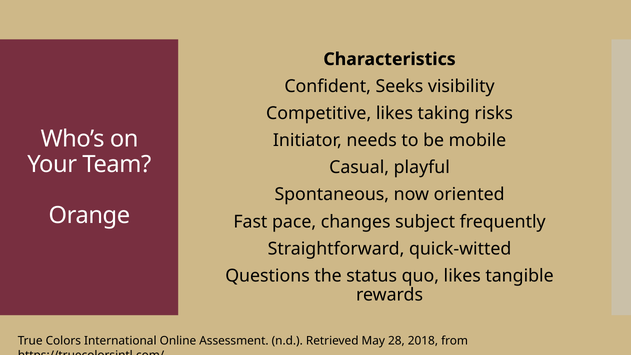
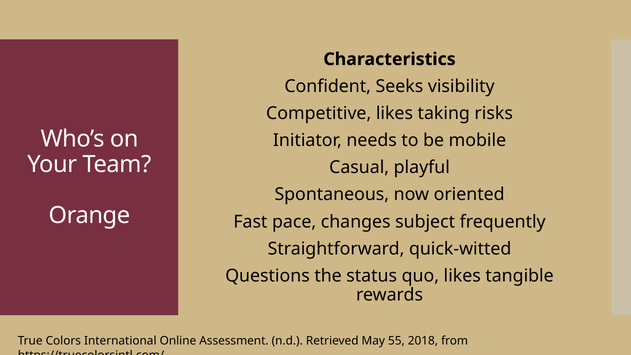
28: 28 -> 55
